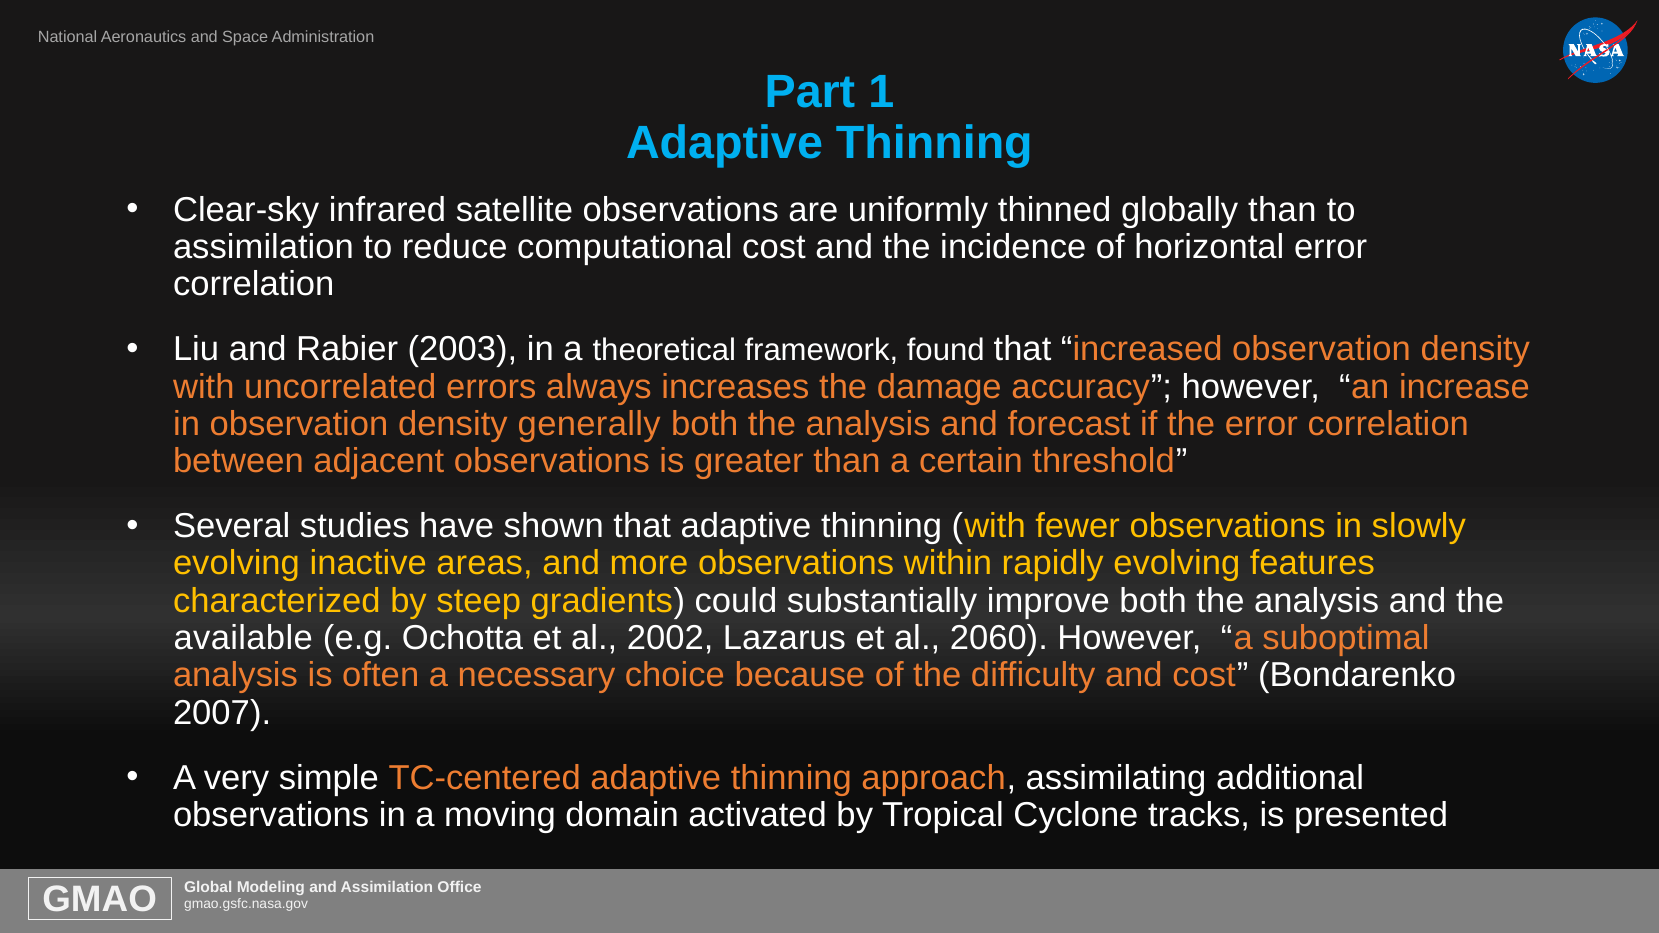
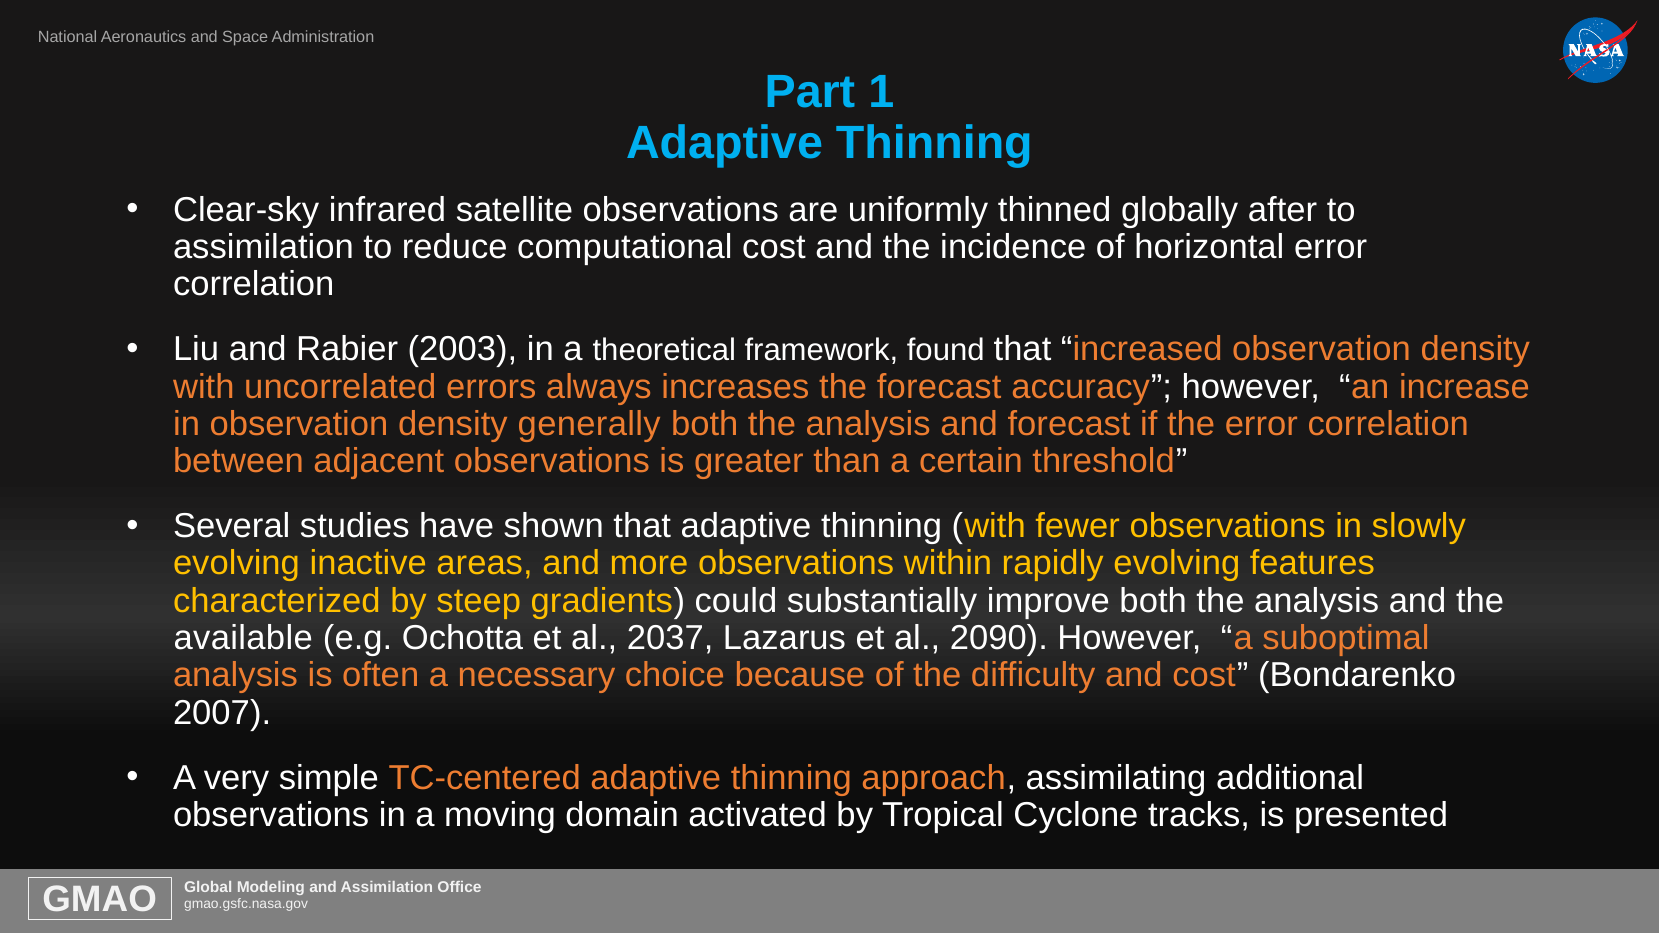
globally than: than -> after
the damage: damage -> forecast
2002: 2002 -> 2037
2060: 2060 -> 2090
